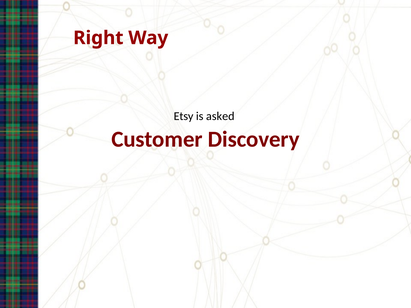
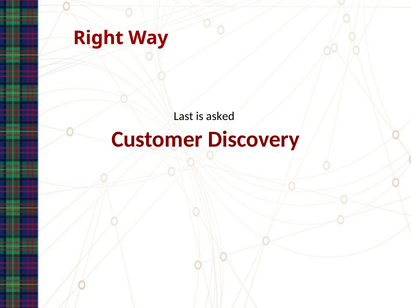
Etsy: Etsy -> Last
